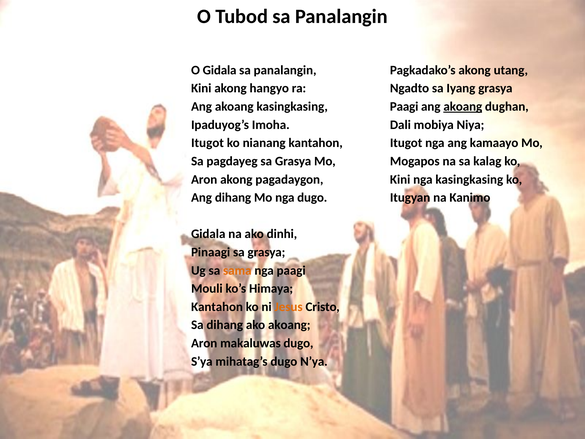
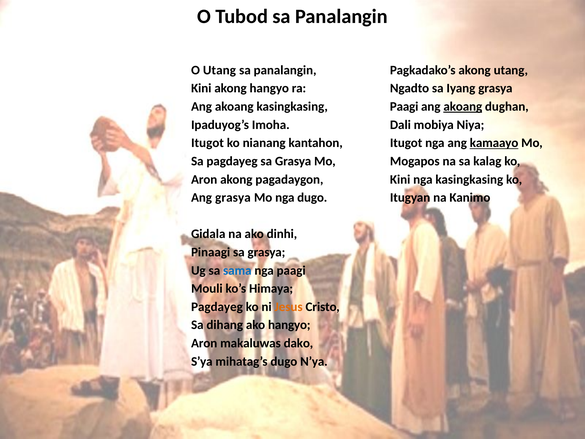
O Gidala: Gidala -> Utang
kamaayo underline: none -> present
Ang dihang: dihang -> grasya
sama colour: orange -> blue
Kantahon at (217, 307): Kantahon -> Pagdayeg
ako akoang: akoang -> hangyo
makaluwas dugo: dugo -> dako
